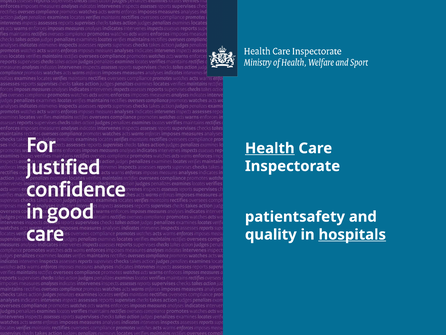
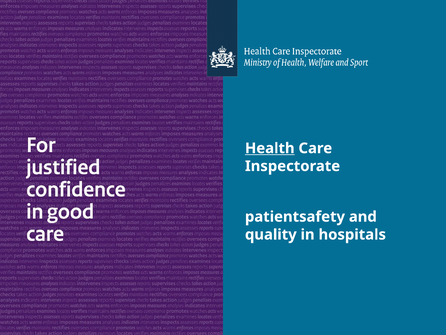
hospitals underline: present -> none
